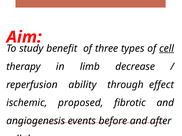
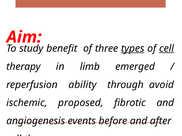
types underline: none -> present
decrease: decrease -> emerged
effect: effect -> avoid
